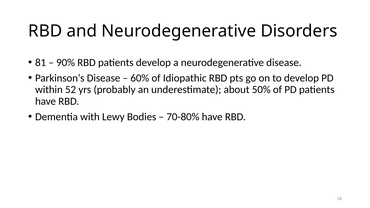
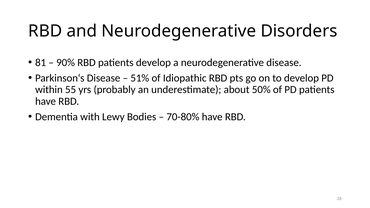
60%: 60% -> 51%
52: 52 -> 55
